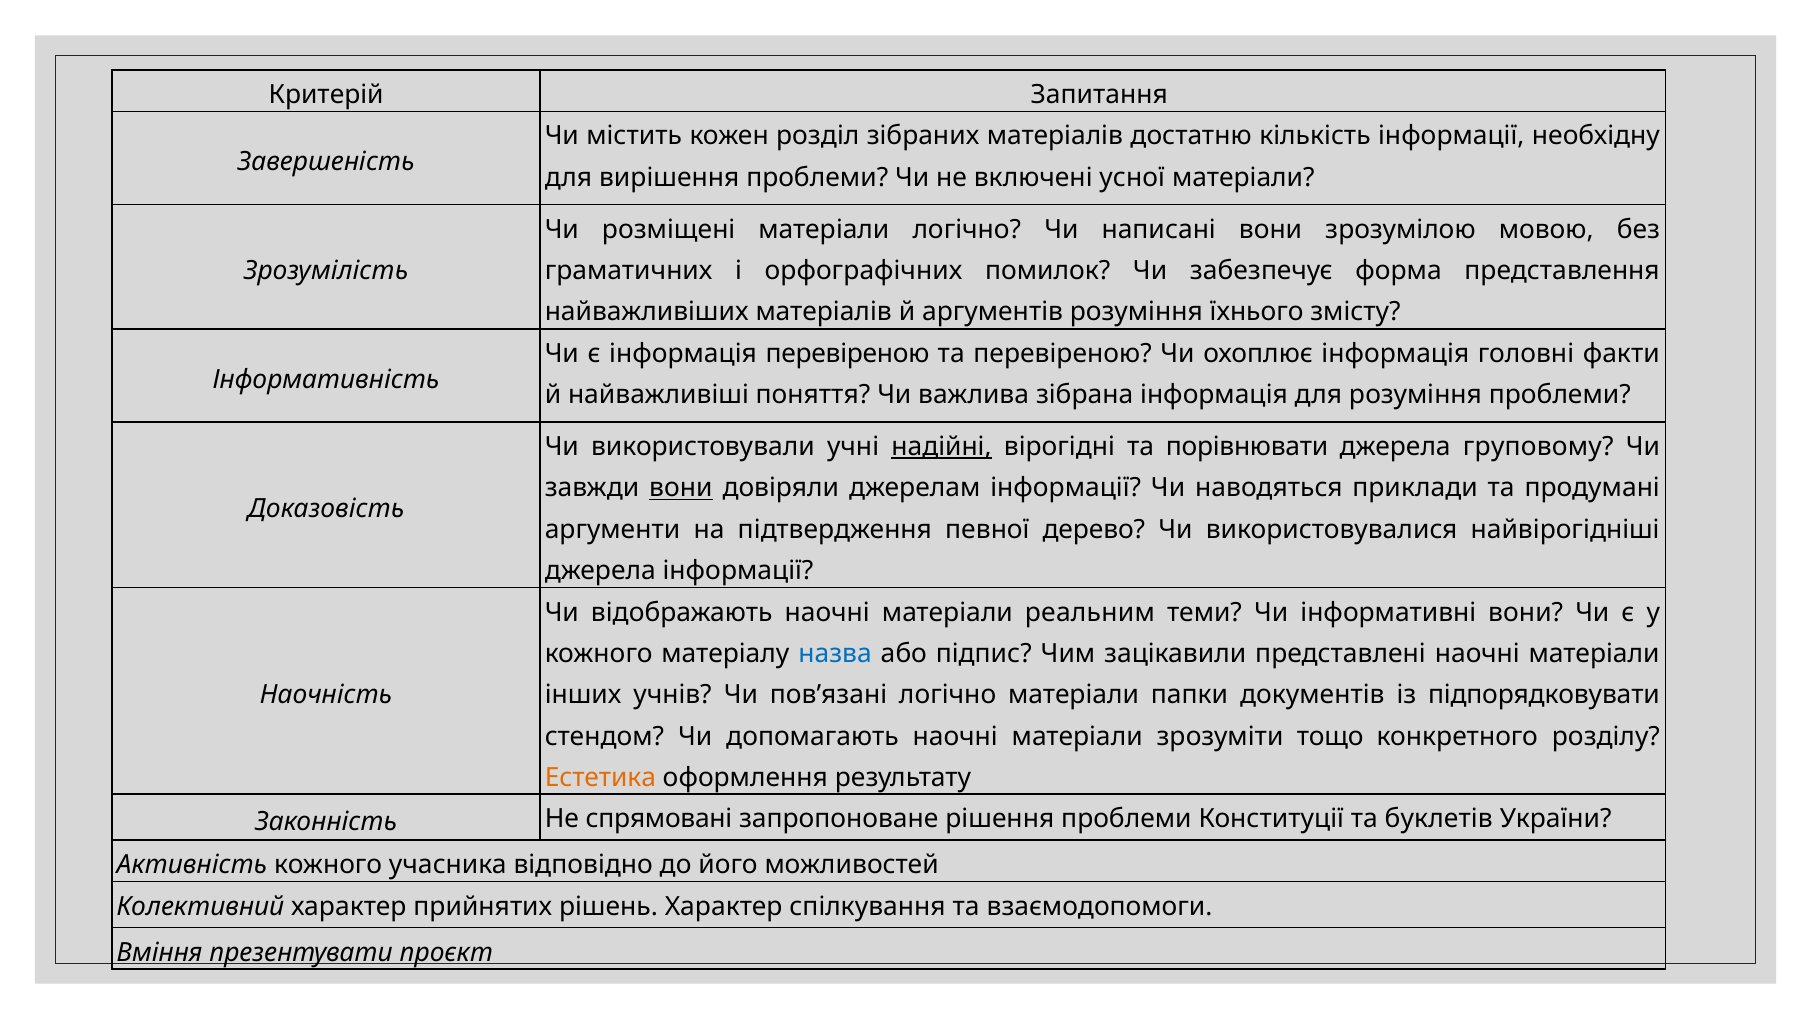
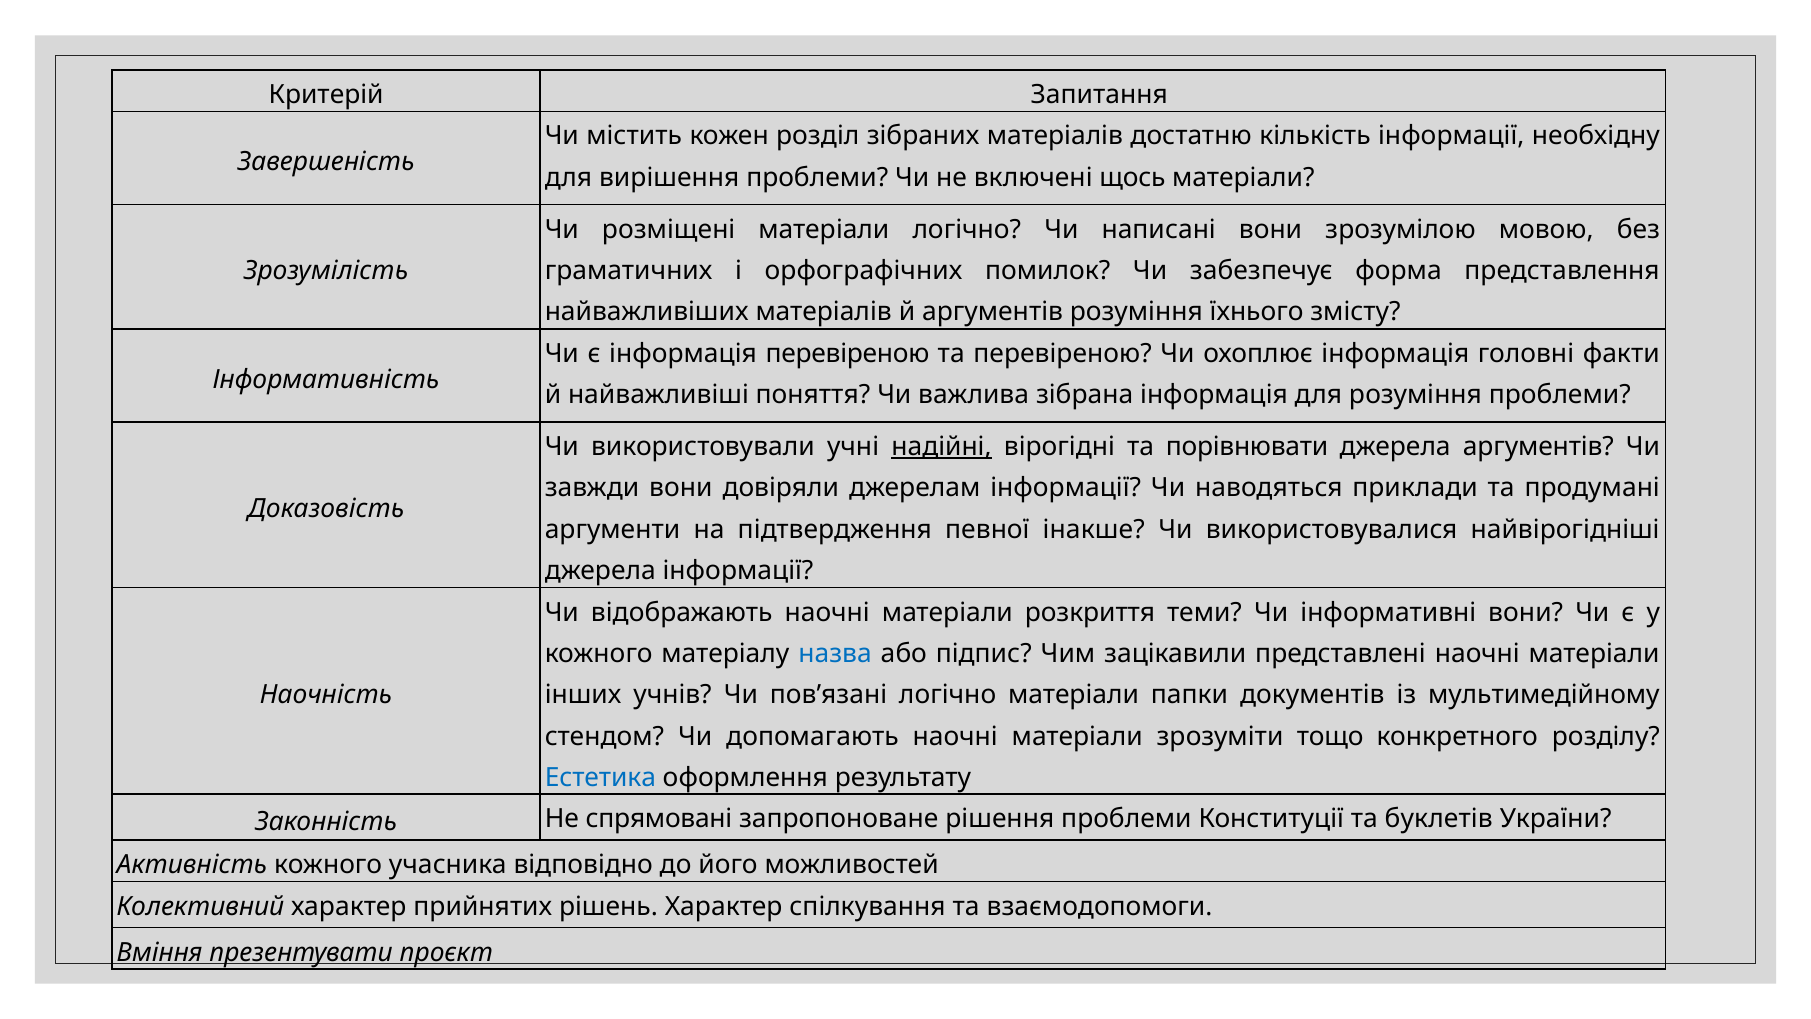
усної: усної -> щось
джерела груповому: груповому -> аргументів
вони at (681, 488) underline: present -> none
дерево: дерево -> інакше
реальним: реальним -> розкриття
підпорядковувати: підпорядковувати -> мультимедійному
Естетика colour: orange -> blue
